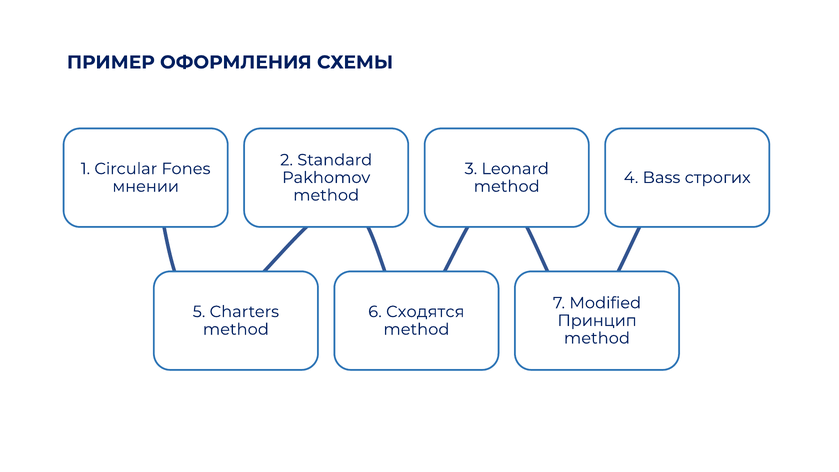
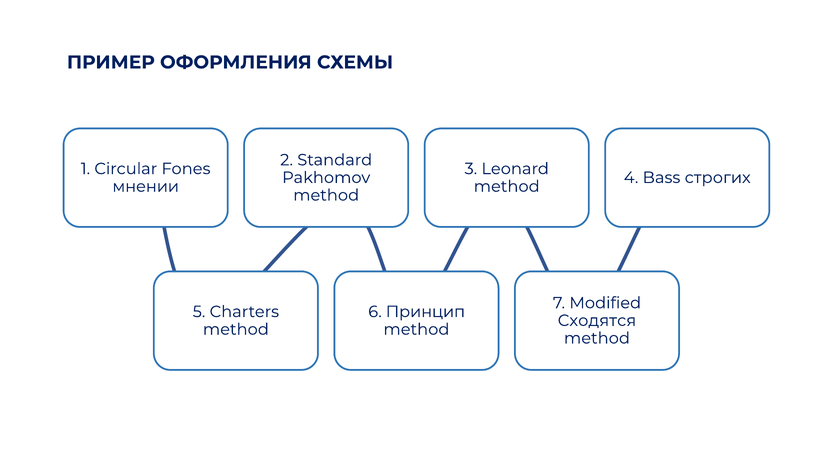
Сходятся: Сходятся -> Принцип
Принцип: Принцип -> Сходятся
